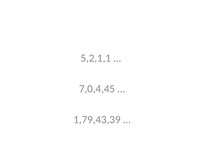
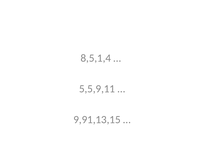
5,2,1,1: 5,2,1,1 -> 8,5,1,4
7,0,4,45: 7,0,4,45 -> 5,5,9,11
1,79,43,39: 1,79,43,39 -> 9,91,13,15
